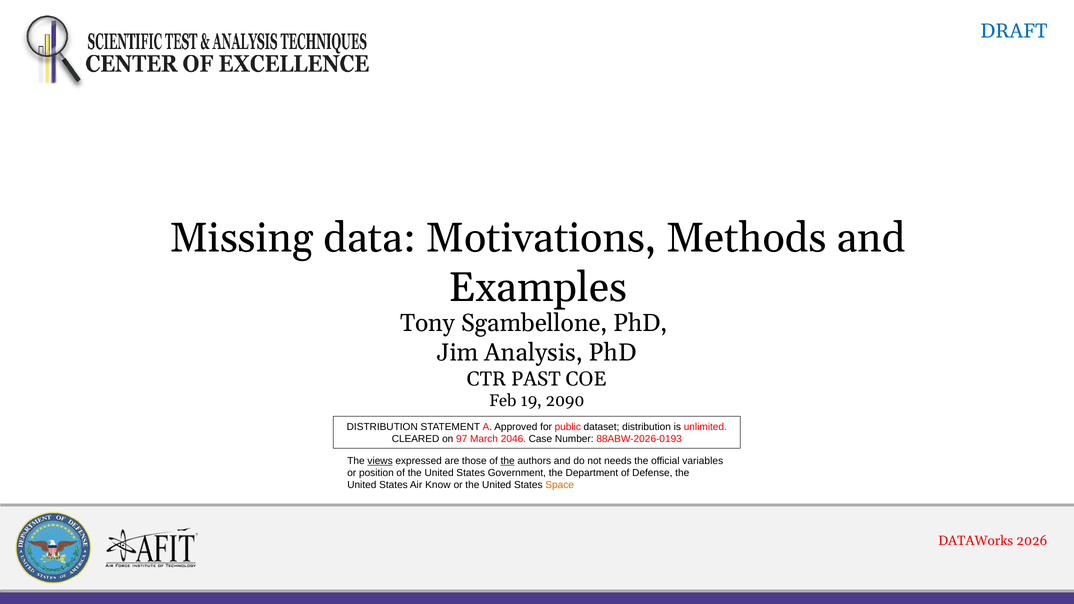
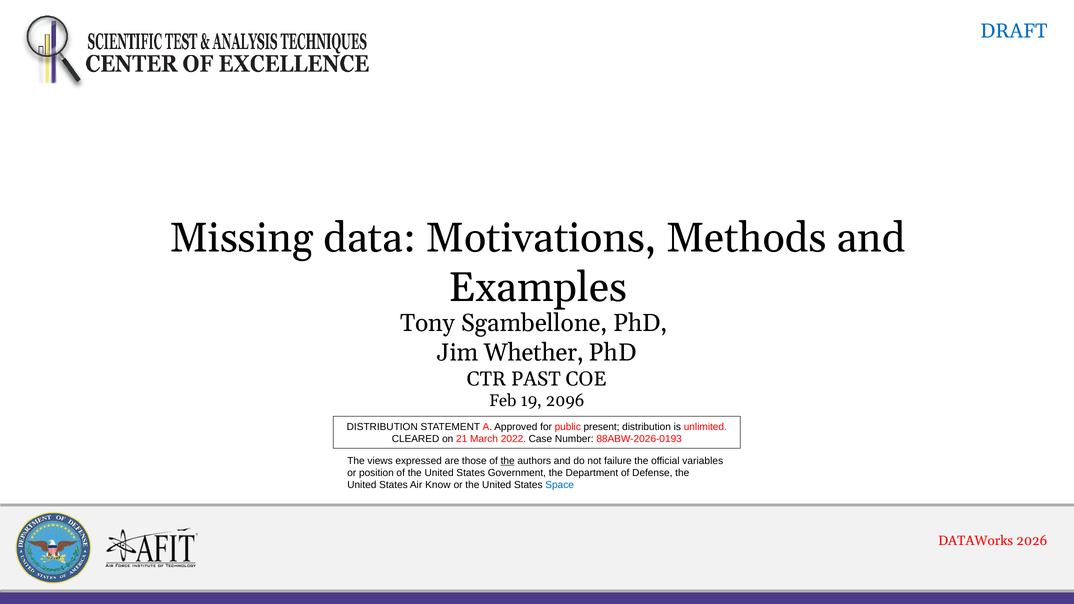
Analysis: Analysis -> Whether
2090: 2090 -> 2096
dataset: dataset -> present
97: 97 -> 21
2046: 2046 -> 2022
views underline: present -> none
needs: needs -> failure
Space colour: orange -> blue
